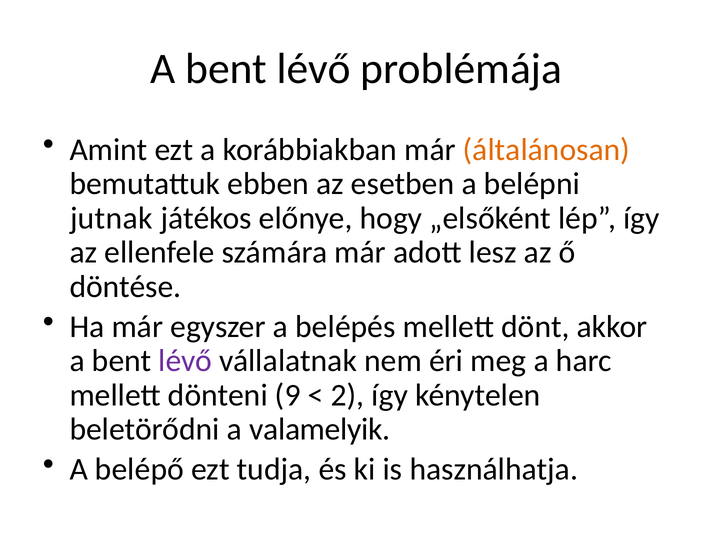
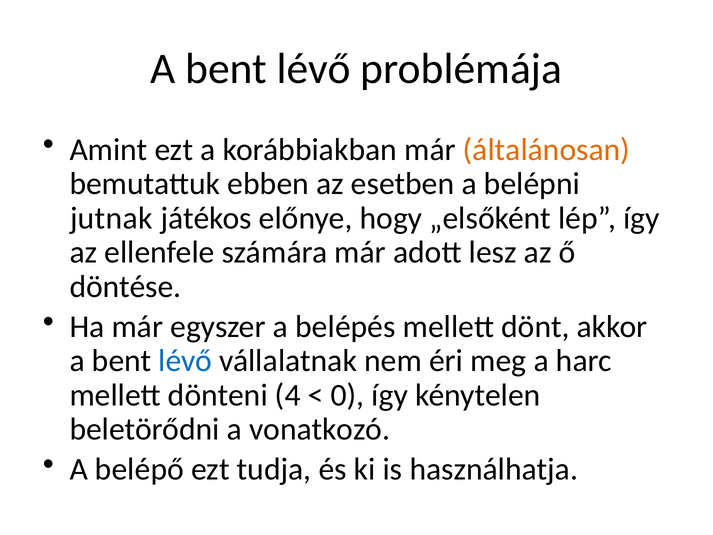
lévő at (185, 361) colour: purple -> blue
9: 9 -> 4
2: 2 -> 0
valamelyik: valamelyik -> vonatkozó
